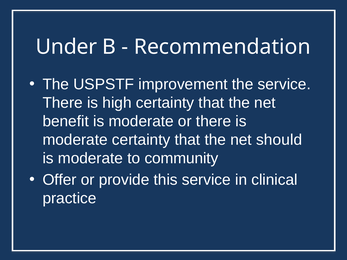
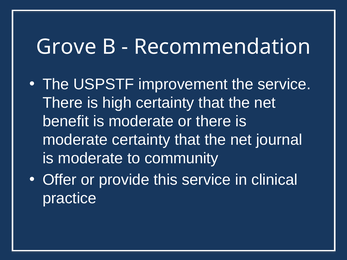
Under: Under -> Grove
should: should -> journal
